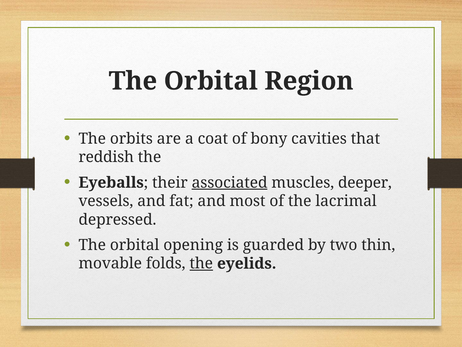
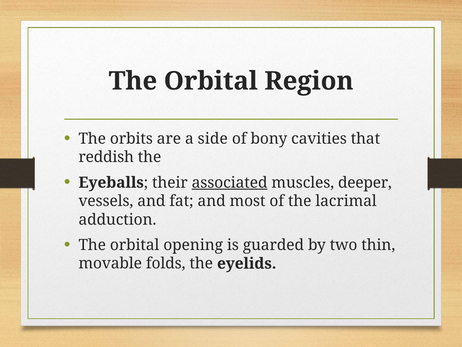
coat: coat -> side
depressed: depressed -> adduction
the at (201, 263) underline: present -> none
